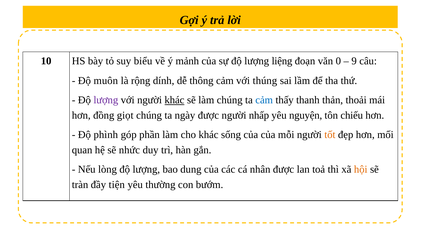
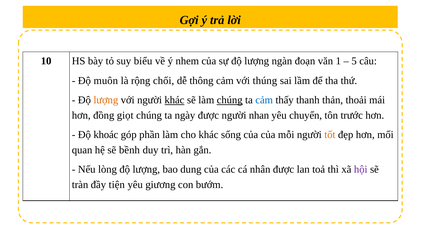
mảnh: mảnh -> nhem
liệng: liệng -> ngàn
0: 0 -> 1
9: 9 -> 5
dính: dính -> chối
lượng at (106, 100) colour: purple -> orange
chúng at (230, 100) underline: none -> present
nhấp: nhấp -> nhan
nguyện: nguyện -> chuyển
chiếu: chiếu -> trước
phình: phình -> khoác
nhức: nhức -> bềnh
hội colour: orange -> purple
thường: thường -> giương
